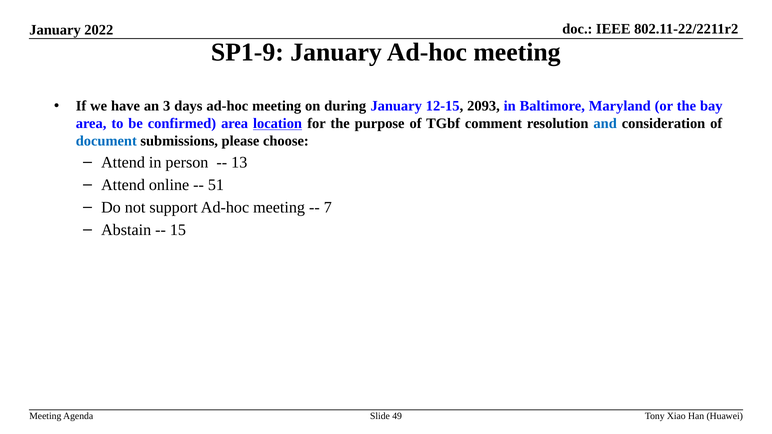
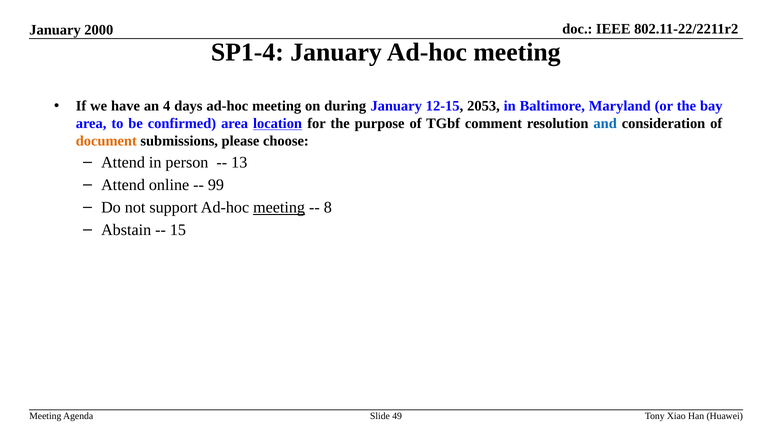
2022: 2022 -> 2000
SP1-9: SP1-9 -> SP1-4
3: 3 -> 4
2093: 2093 -> 2053
document colour: blue -> orange
51: 51 -> 99
meeting at (279, 208) underline: none -> present
7: 7 -> 8
